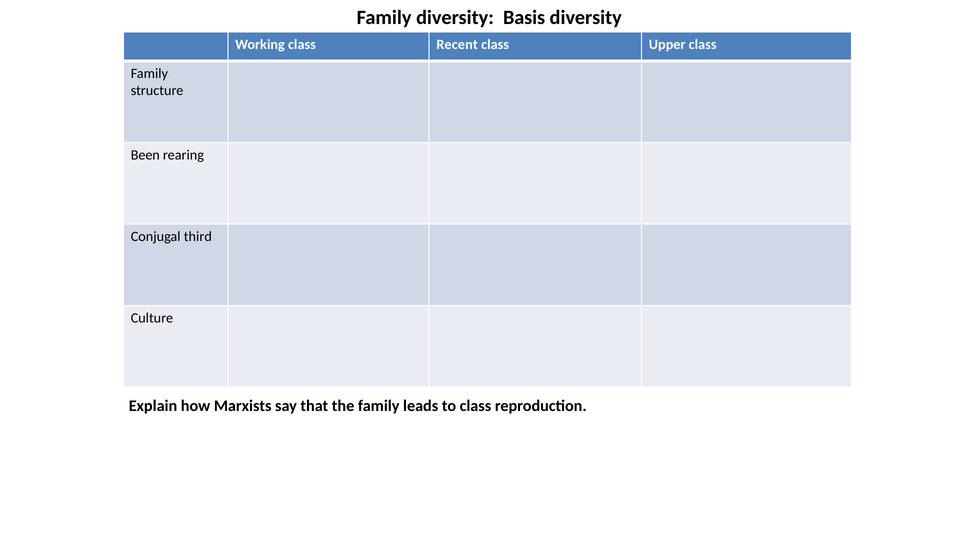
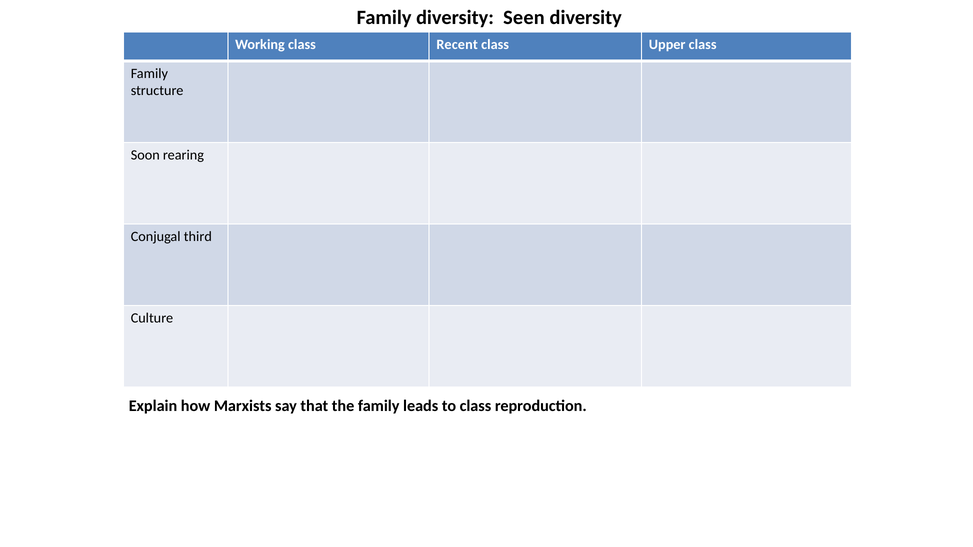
Basis: Basis -> Seen
Been: Been -> Soon
